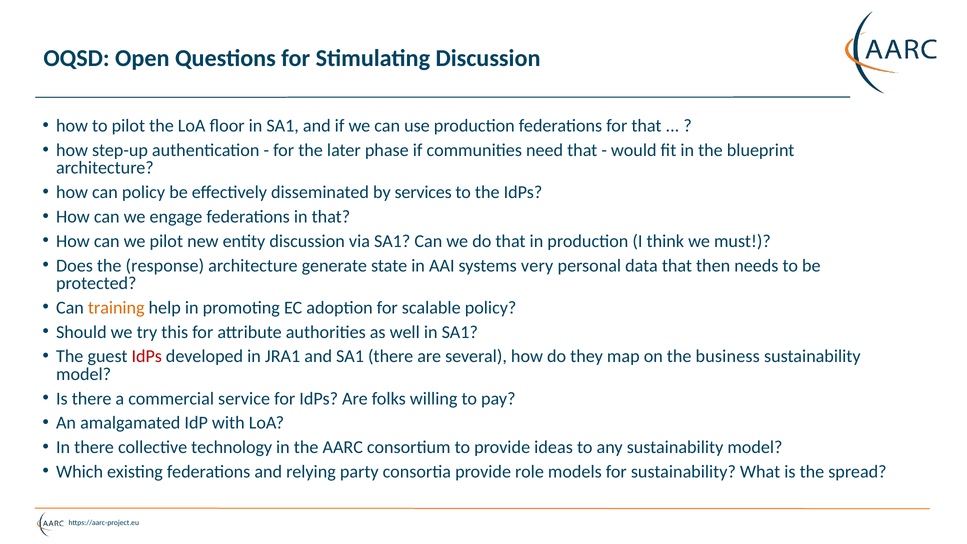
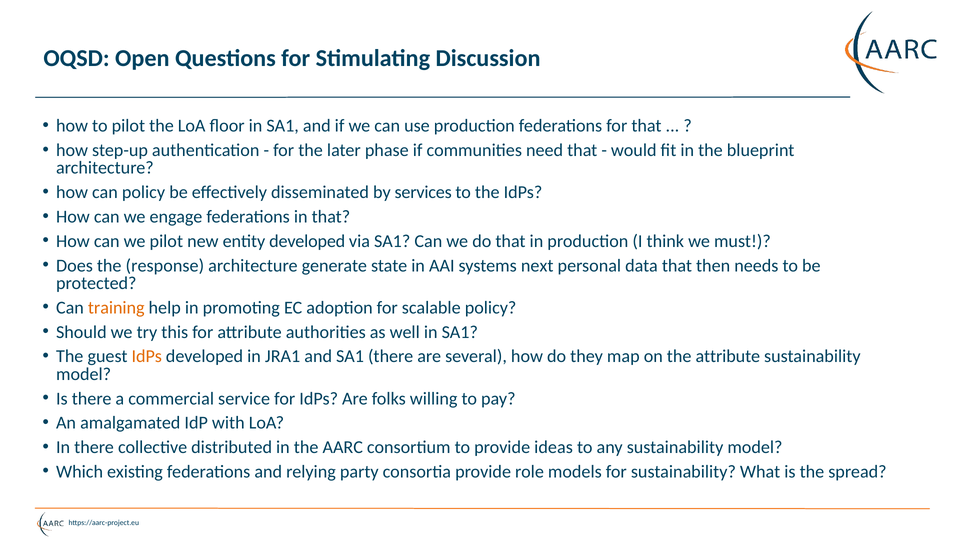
entity discussion: discussion -> developed
very: very -> next
IdPs at (147, 356) colour: red -> orange
the business: business -> attribute
technology: technology -> distributed
